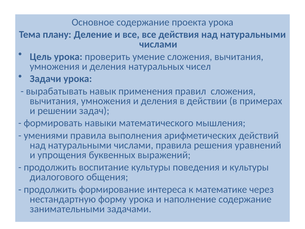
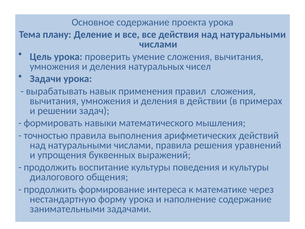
умениями: умениями -> точностью
